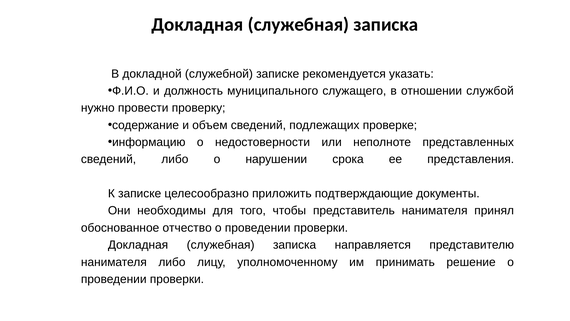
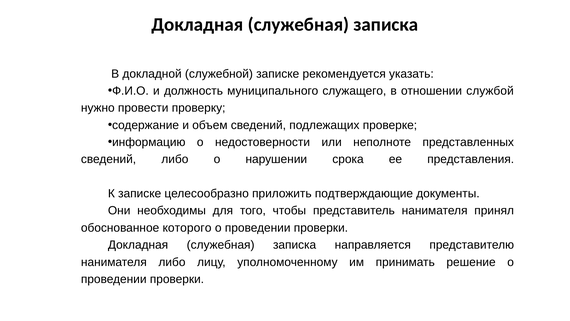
отчество: отчество -> которого
